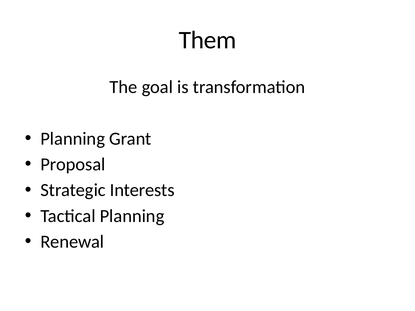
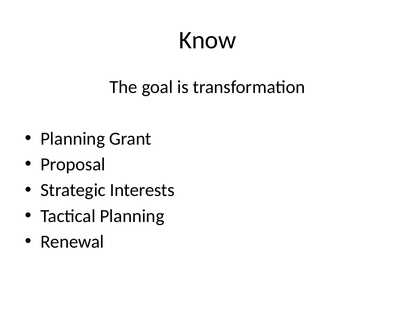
Them: Them -> Know
